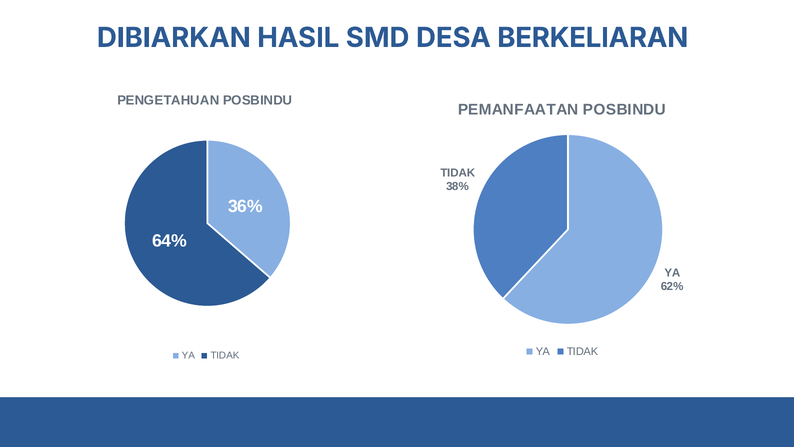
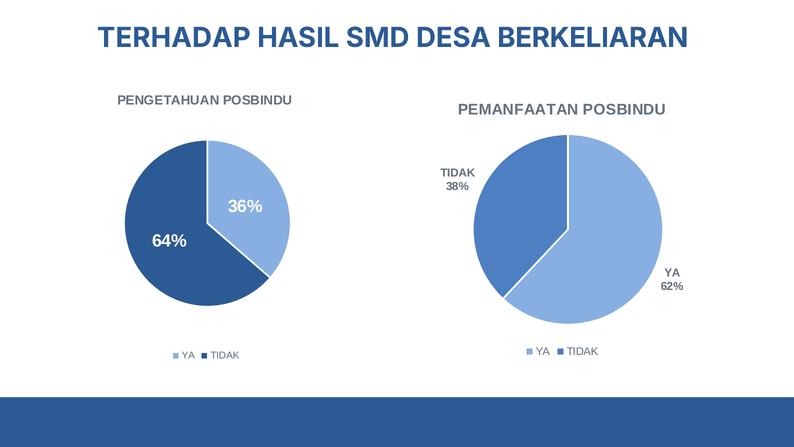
DIBIARKAN: DIBIARKAN -> TERHADAP
